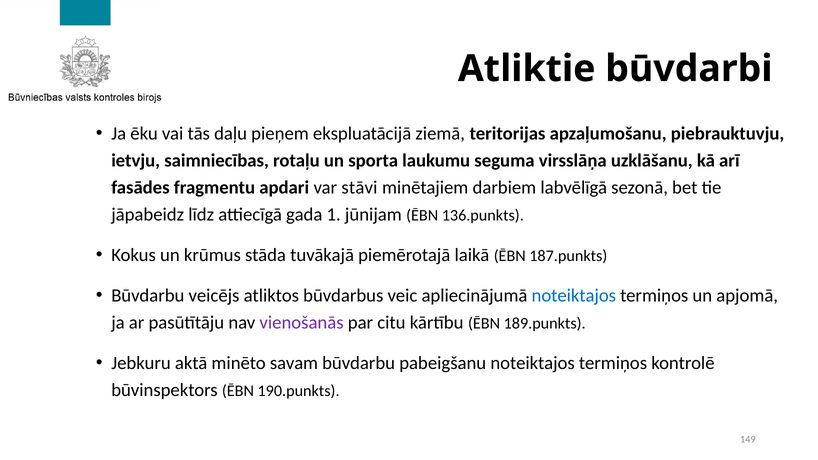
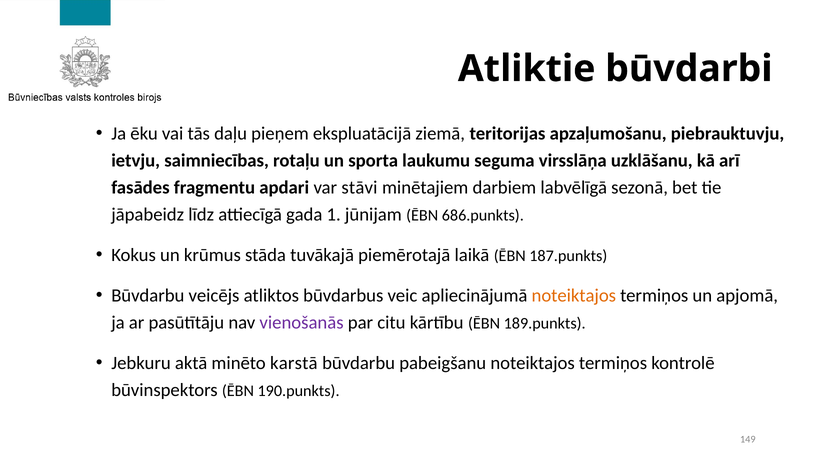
136.punkts: 136.punkts -> 686.punkts
noteiktajos at (574, 296) colour: blue -> orange
savam: savam -> karstā
